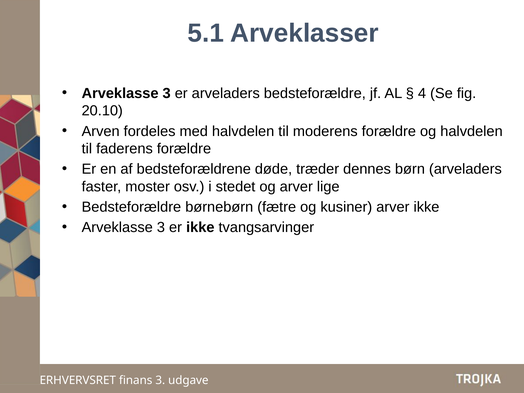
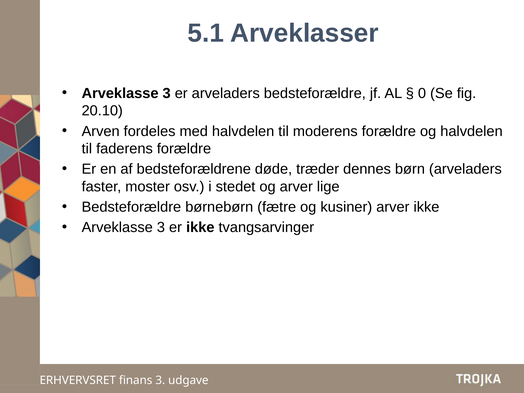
4: 4 -> 0
